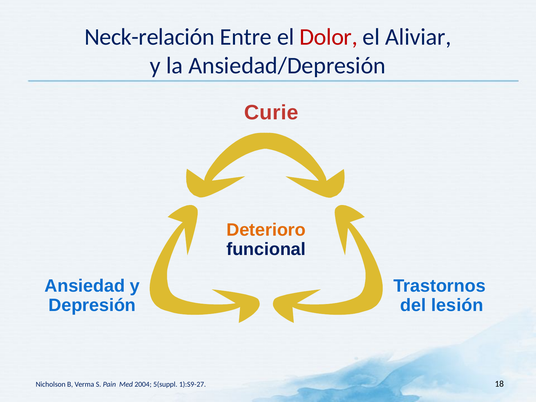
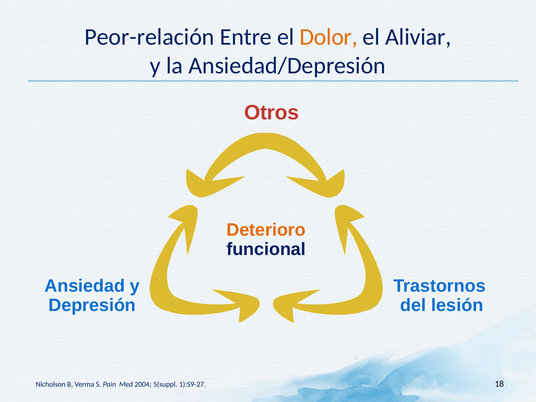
Neck-relación: Neck-relación -> Peor-relación
Dolor colour: red -> orange
Curie: Curie -> Otros
